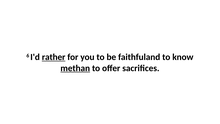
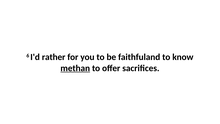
rather underline: present -> none
